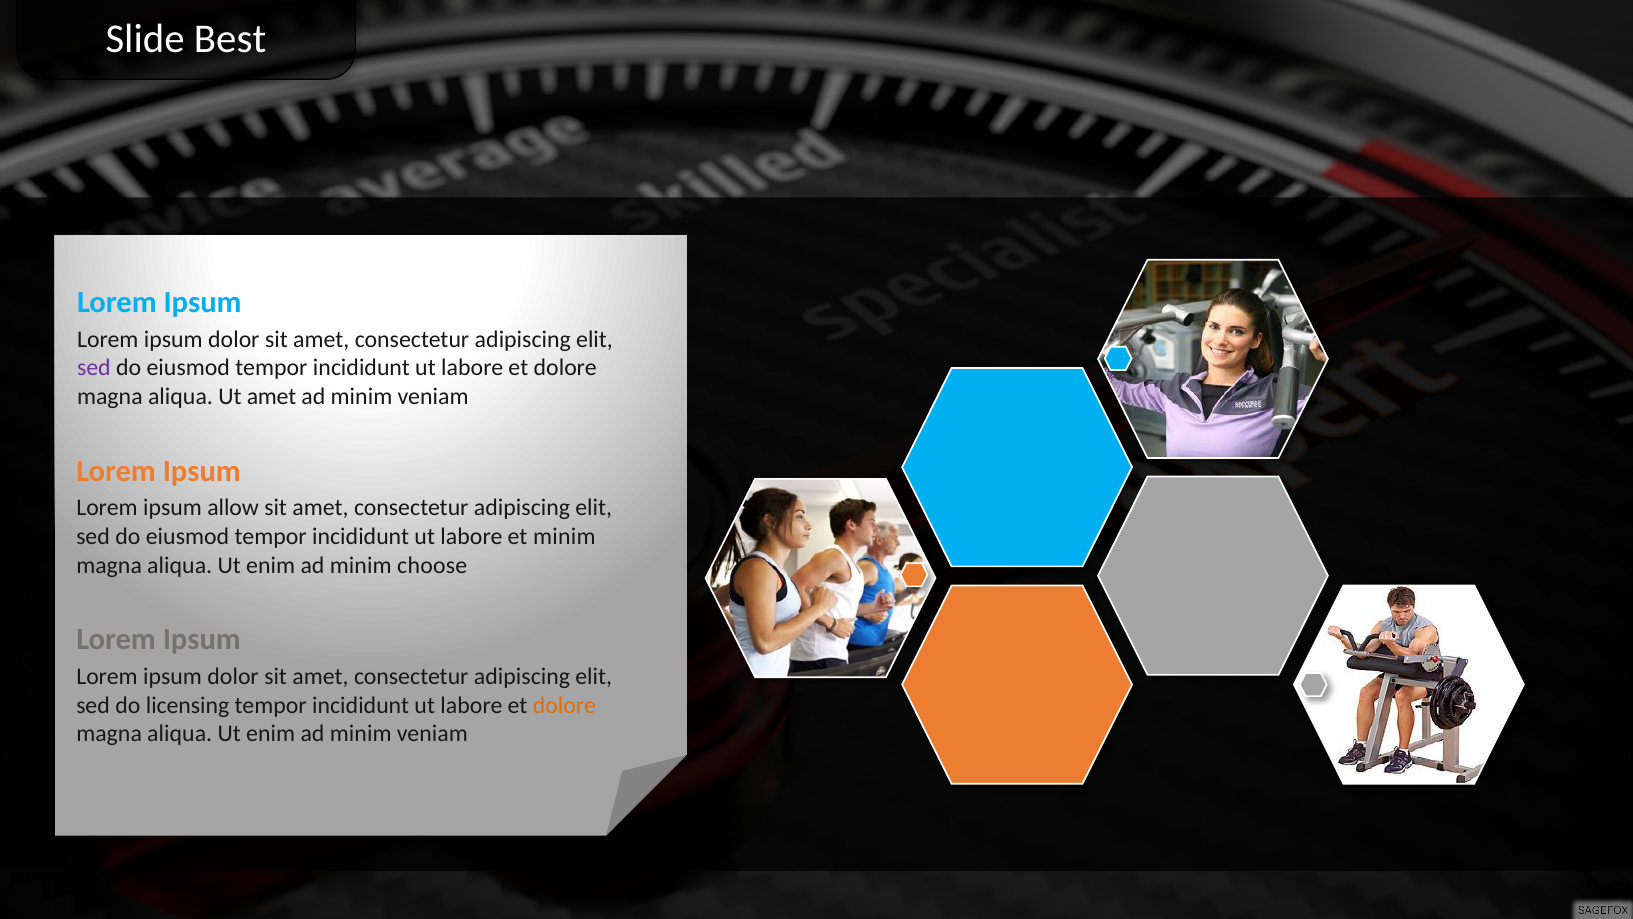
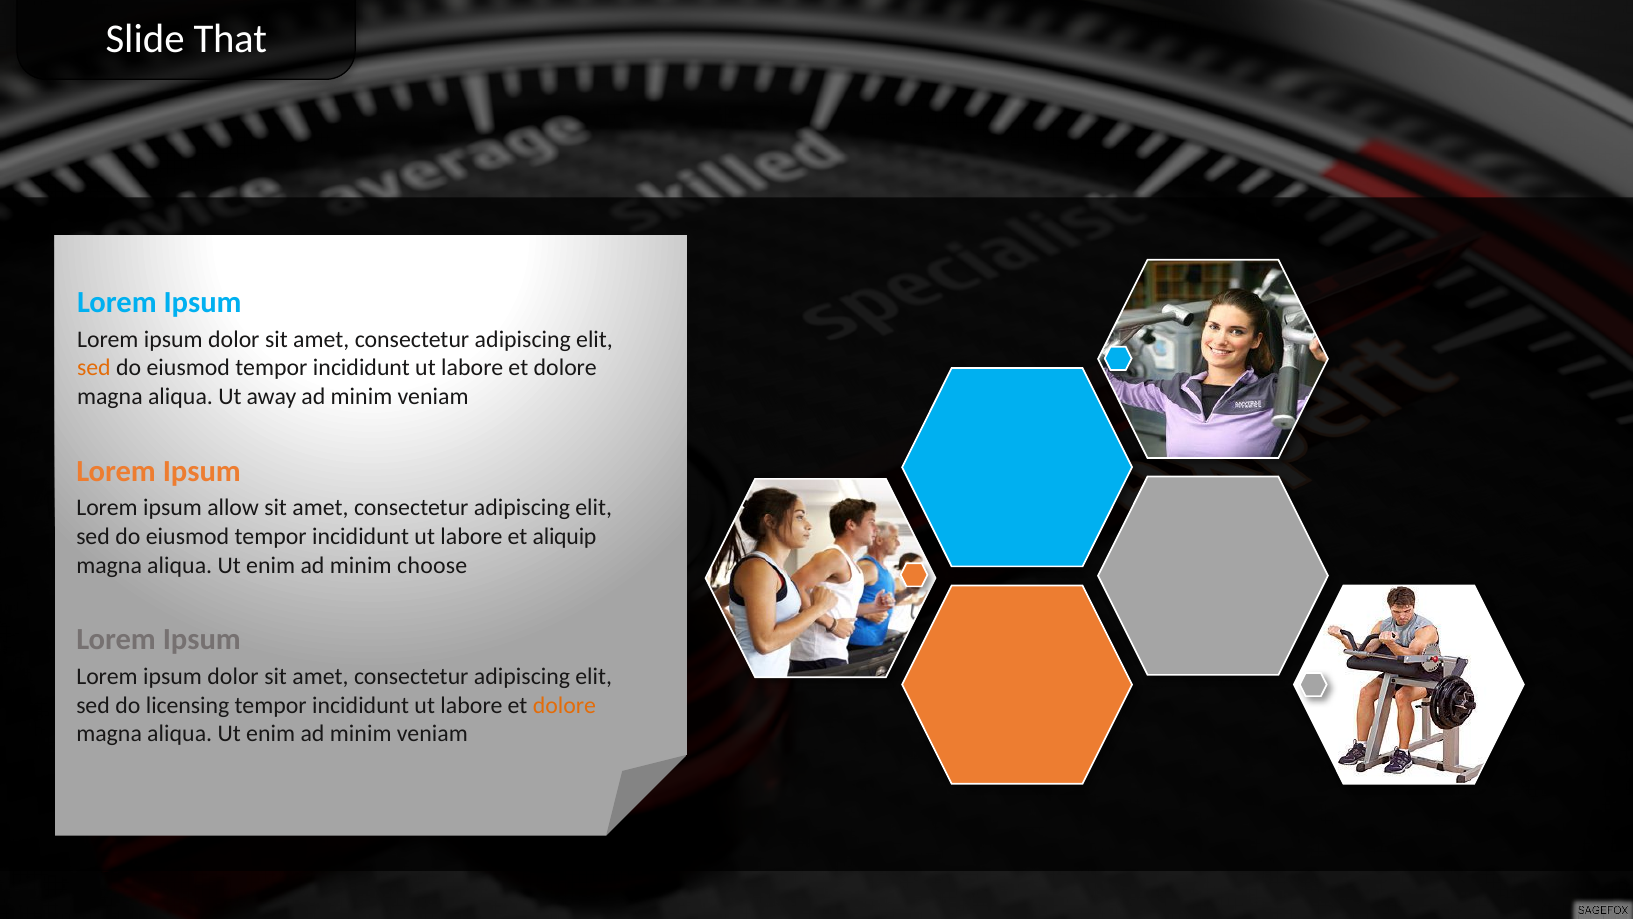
Best: Best -> That
sed at (94, 368) colour: purple -> orange
Ut amet: amet -> away
et minim: minim -> aliquip
